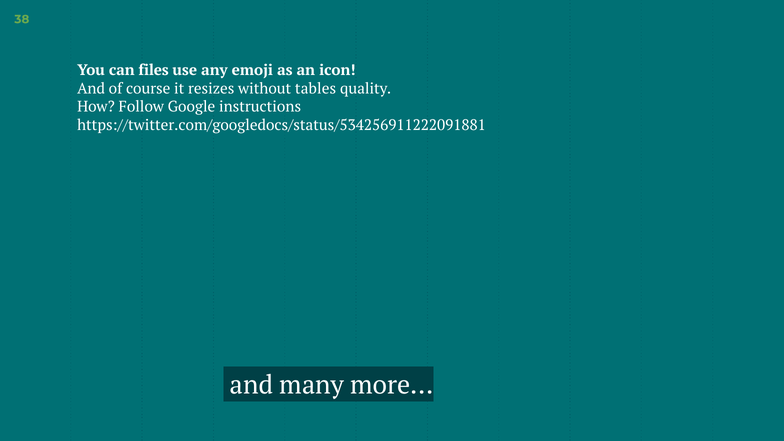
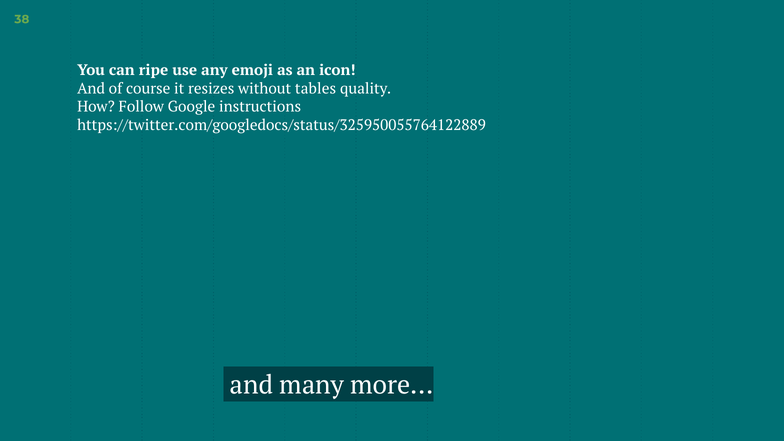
files: files -> ripe
https://twitter.com/googledocs/status/534256911222091881: https://twitter.com/googledocs/status/534256911222091881 -> https://twitter.com/googledocs/status/325950055764122889
